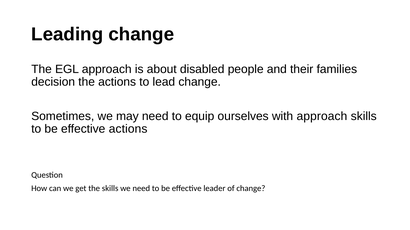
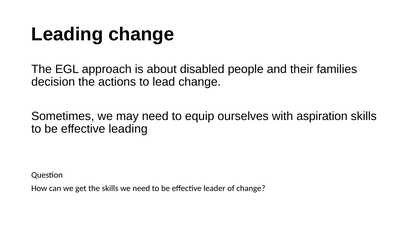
with approach: approach -> aspiration
effective actions: actions -> leading
